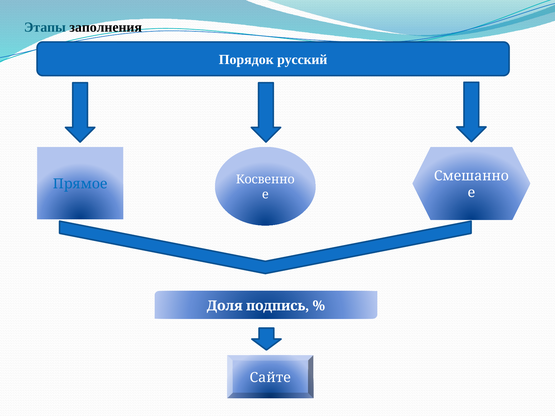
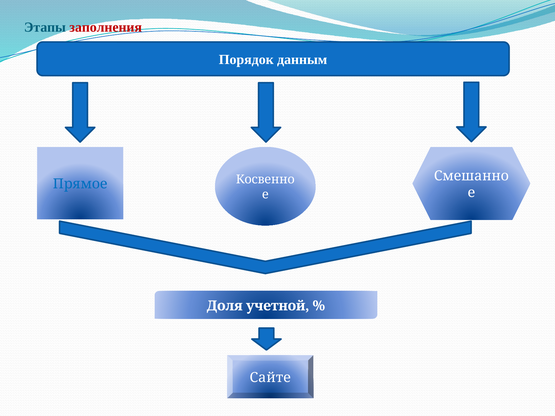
заполнения colour: black -> red
русский: русский -> данным
подпись: подпись -> учетной
